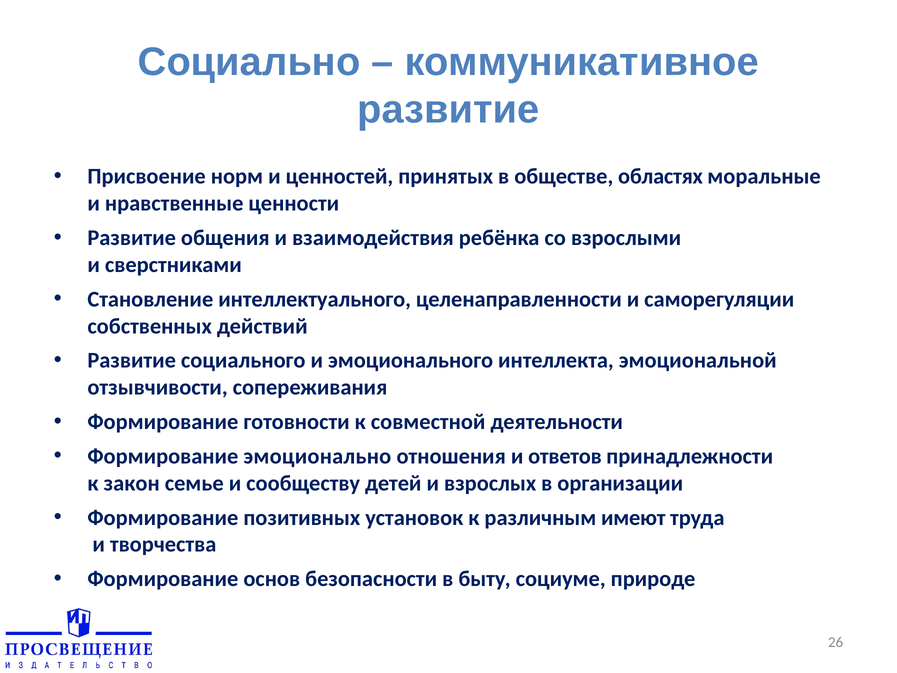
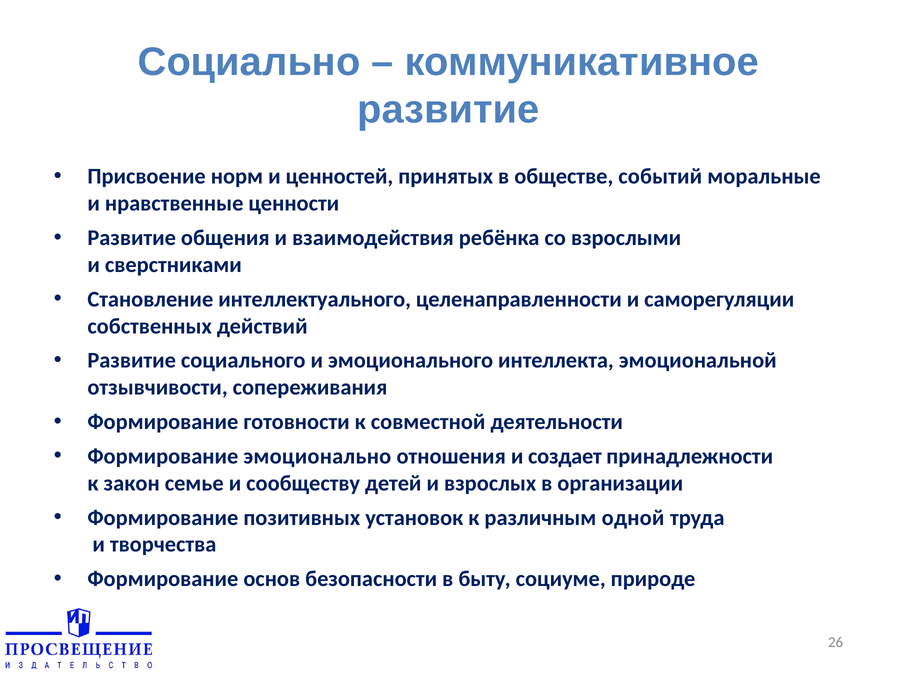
областях: областях -> событий
ответов: ответов -> создает
имеют: имеют -> одной
